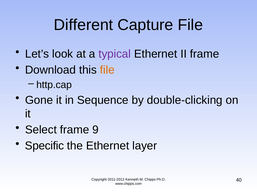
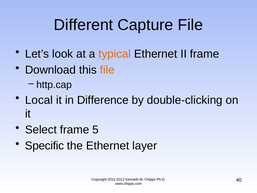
typical colour: purple -> orange
Gone: Gone -> Local
Sequence: Sequence -> Difference
9: 9 -> 5
